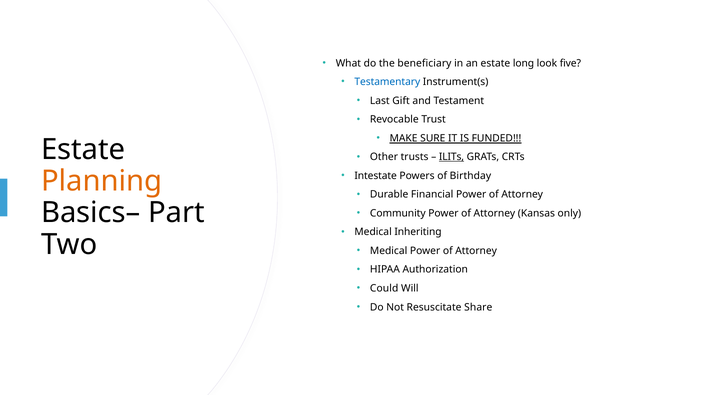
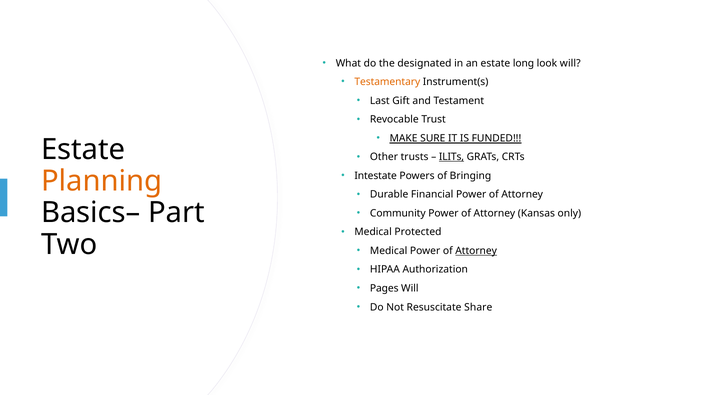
beneficiary: beneficiary -> designated
look five: five -> will
Testamentary colour: blue -> orange
Birthday: Birthday -> Bringing
Inheriting: Inheriting -> Protected
Attorney at (476, 251) underline: none -> present
Could: Could -> Pages
